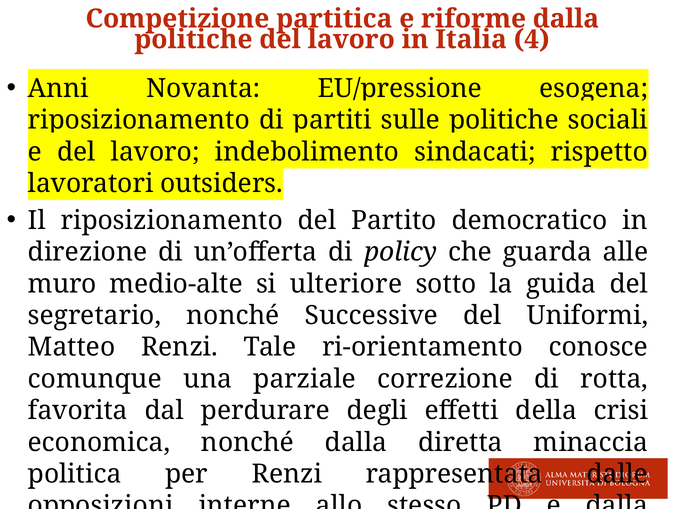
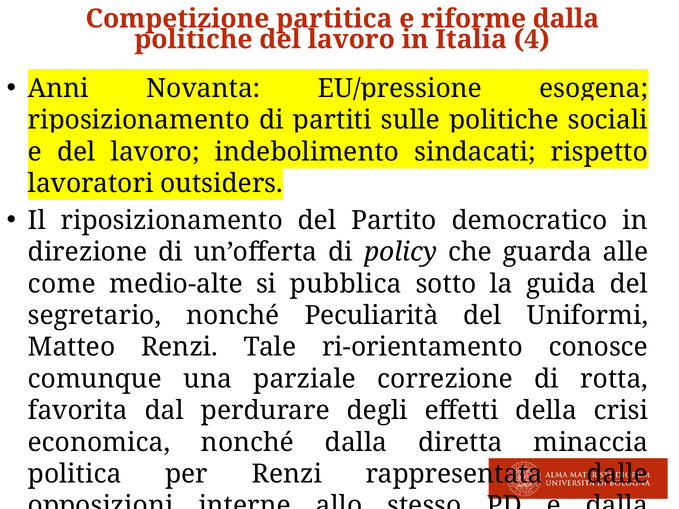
muro at (62, 284): muro -> come
ulteriore: ulteriore -> pubblica
Successive: Successive -> Peculiarità
